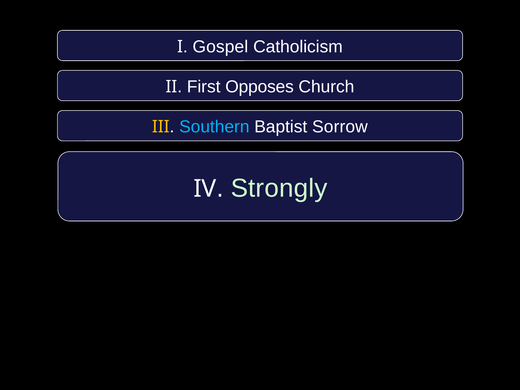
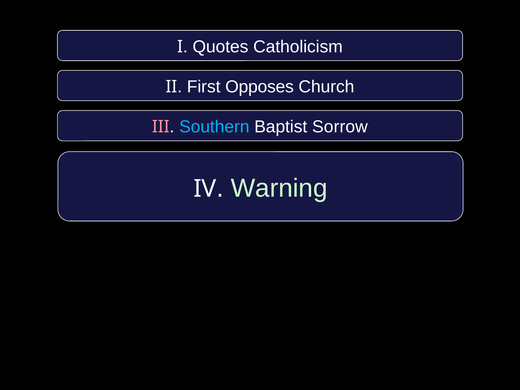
Gospel: Gospel -> Quotes
III colour: yellow -> pink
Strongly: Strongly -> Warning
